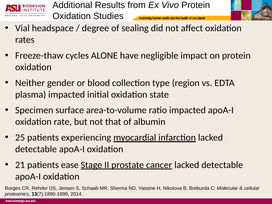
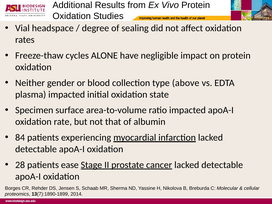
region: region -> above
25: 25 -> 84
21: 21 -> 28
